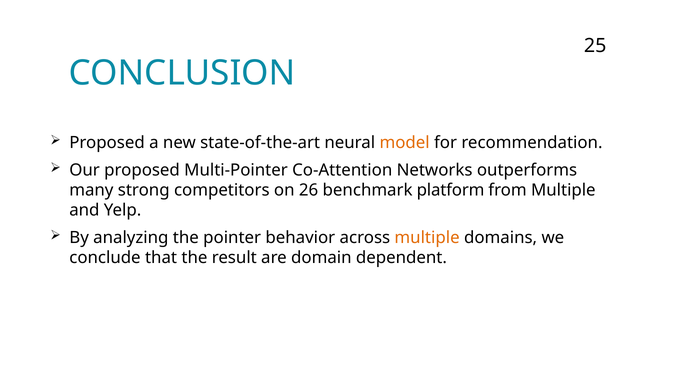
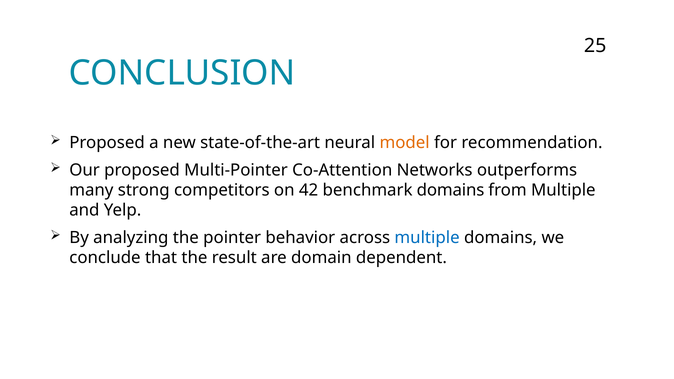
26: 26 -> 42
benchmark platform: platform -> domains
multiple at (427, 238) colour: orange -> blue
